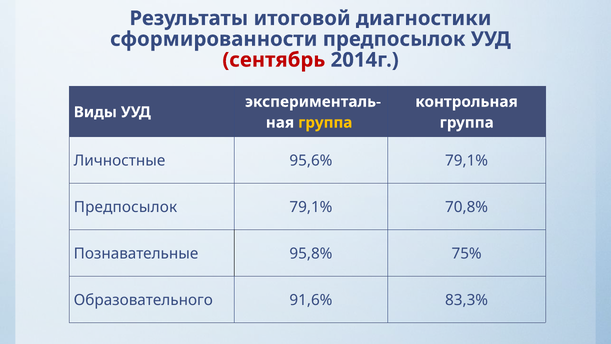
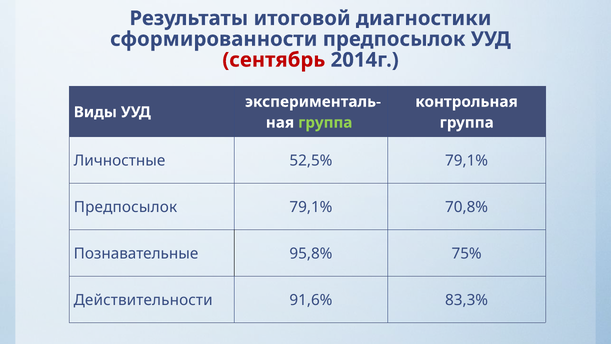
группа at (325, 123) colour: yellow -> light green
95,6%: 95,6% -> 52,5%
Образовательного: Образовательного -> Действительности
